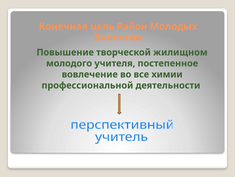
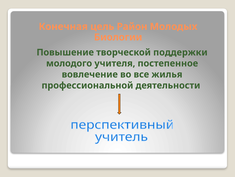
жилищном: жилищном -> поддержки
химии: химии -> жилья
